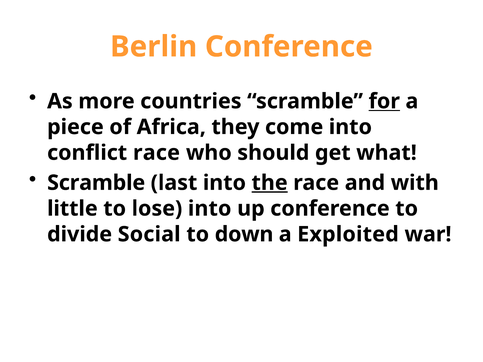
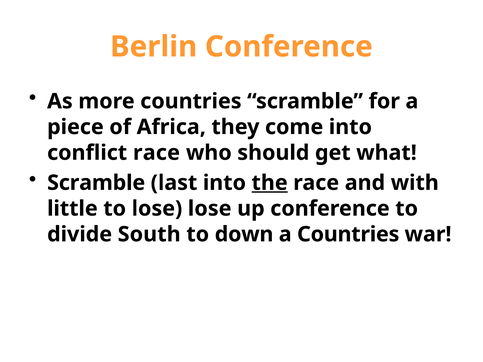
for underline: present -> none
lose into: into -> lose
Social: Social -> South
a Exploited: Exploited -> Countries
